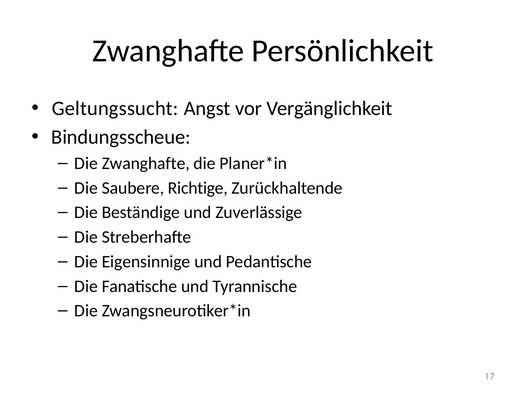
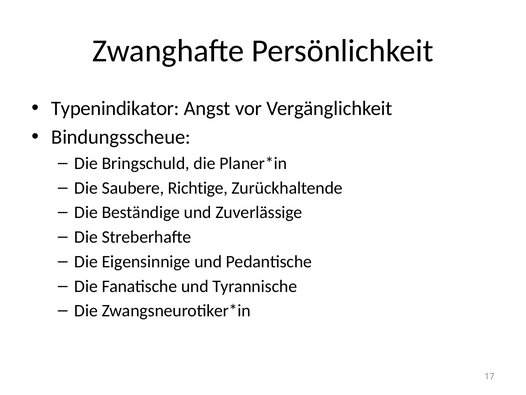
Geltungssucht: Geltungssucht -> Typenindikator
Die Zwanghafte: Zwanghafte -> Bringschuld
